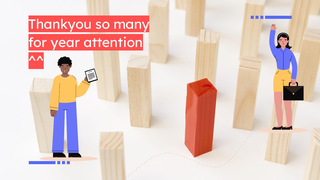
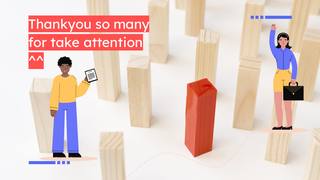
year: year -> take
